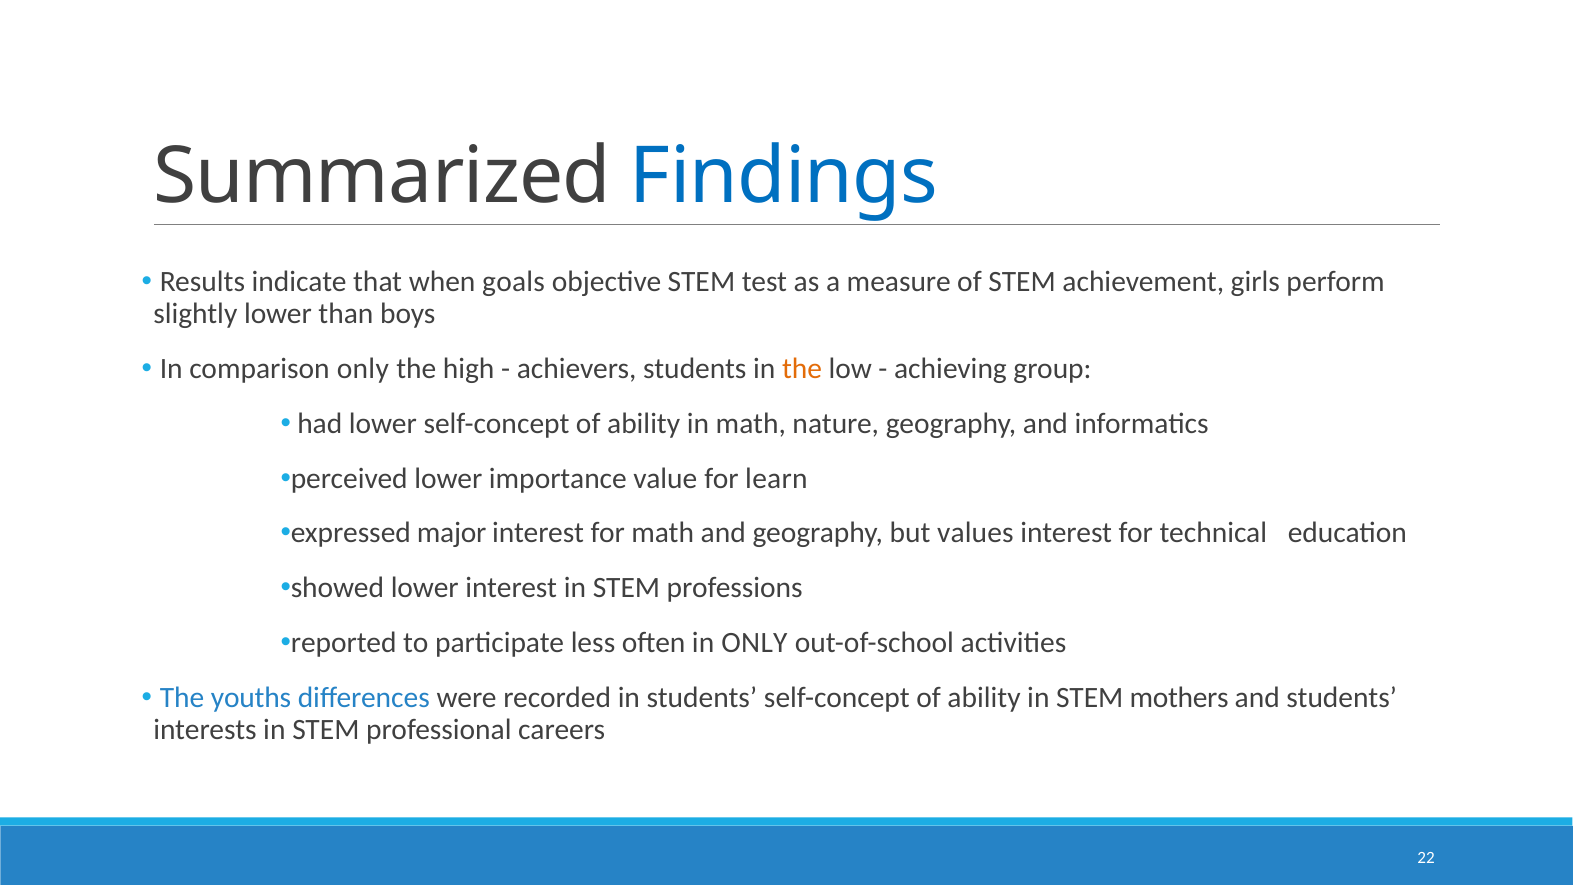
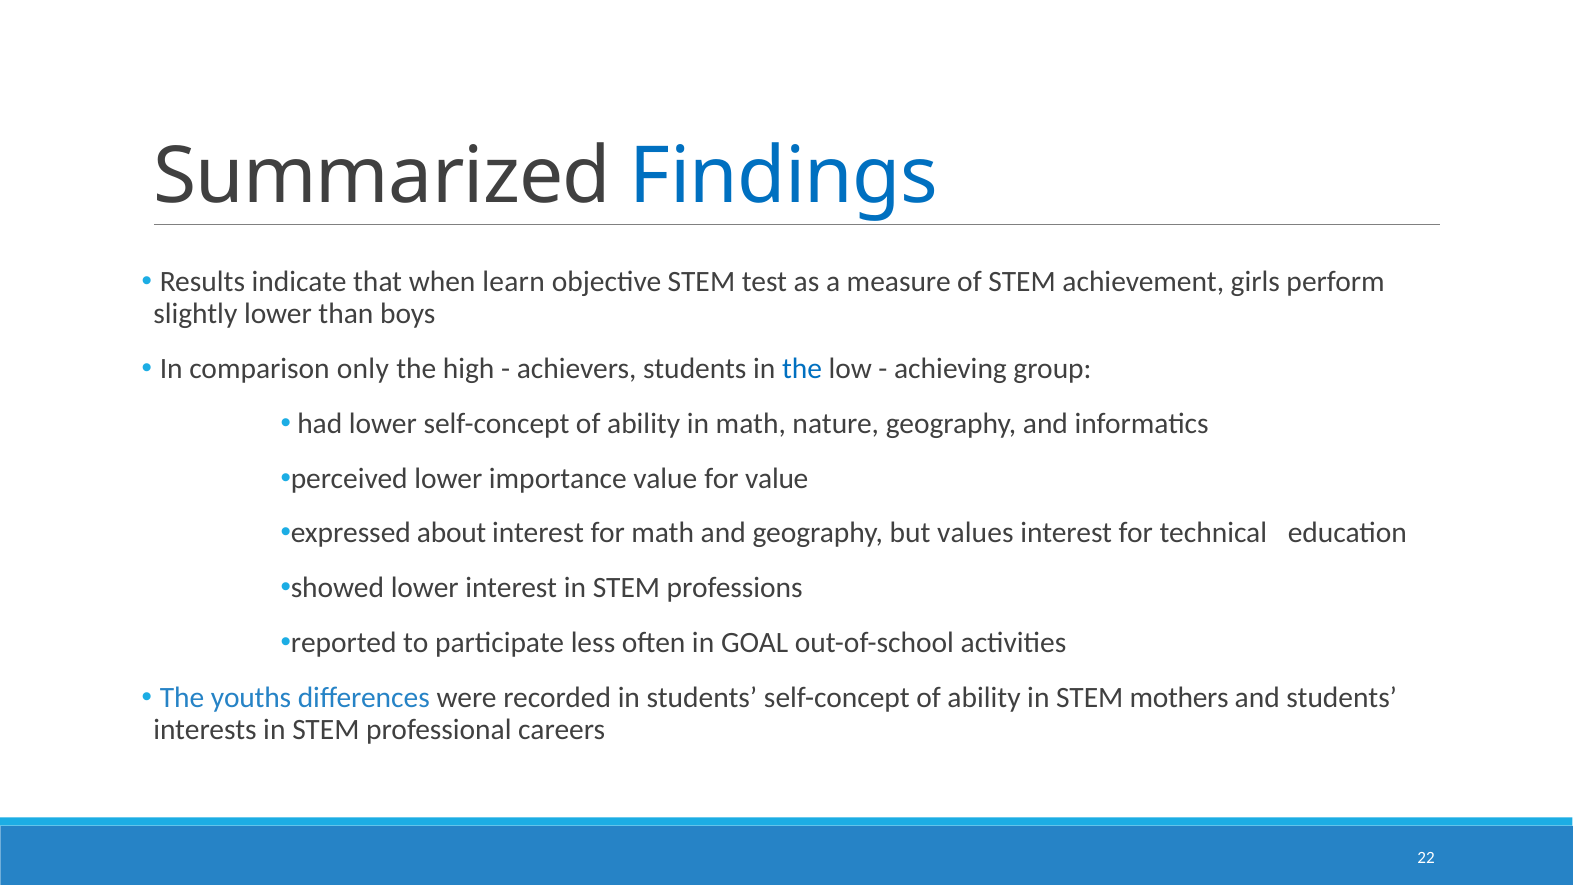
goals: goals -> learn
the at (802, 369) colour: orange -> blue
for learn: learn -> value
major: major -> about
in ONLY: ONLY -> GOAL
